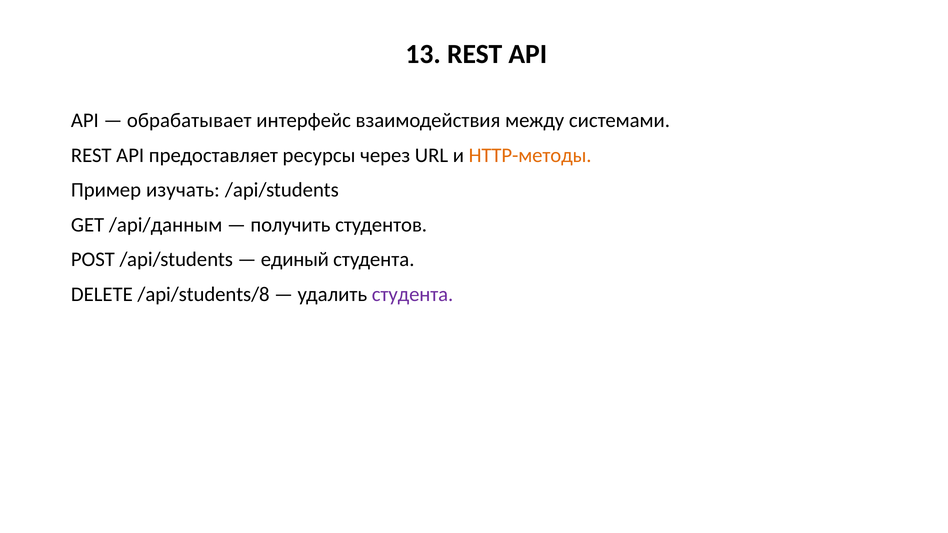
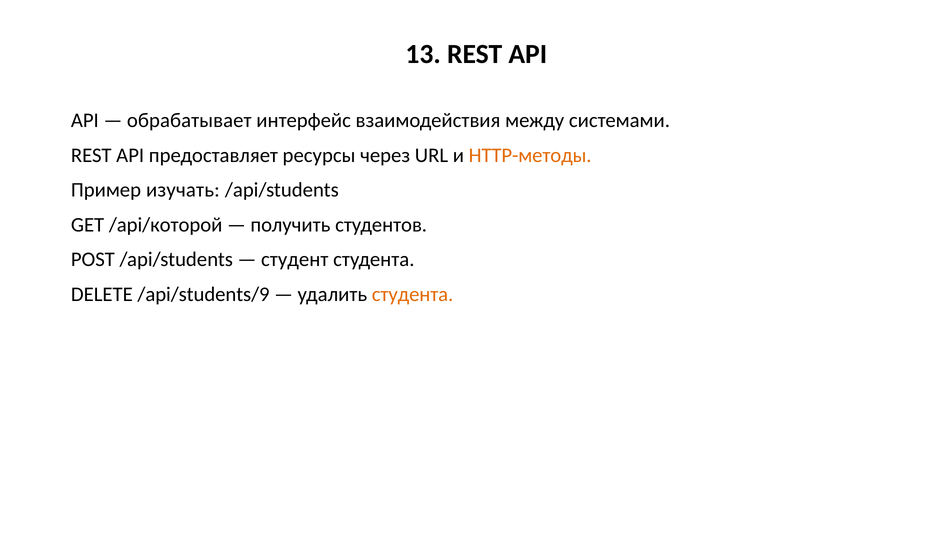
/api/данным: /api/данным -> /api/которой
единый: единый -> студент
/api/students/8: /api/students/8 -> /api/students/9
студента at (413, 294) colour: purple -> orange
